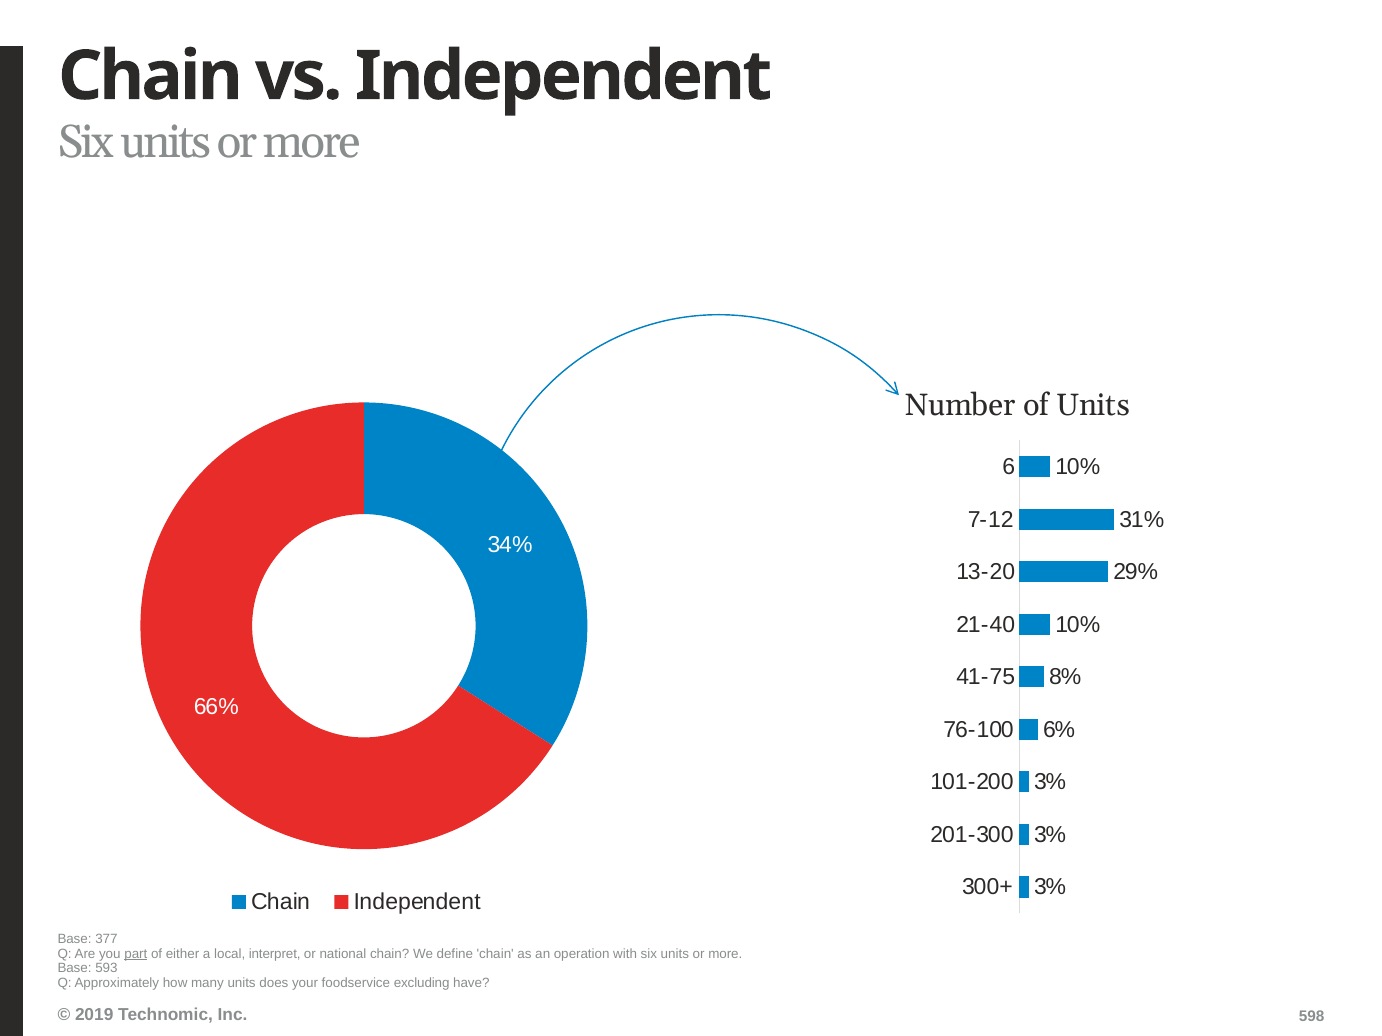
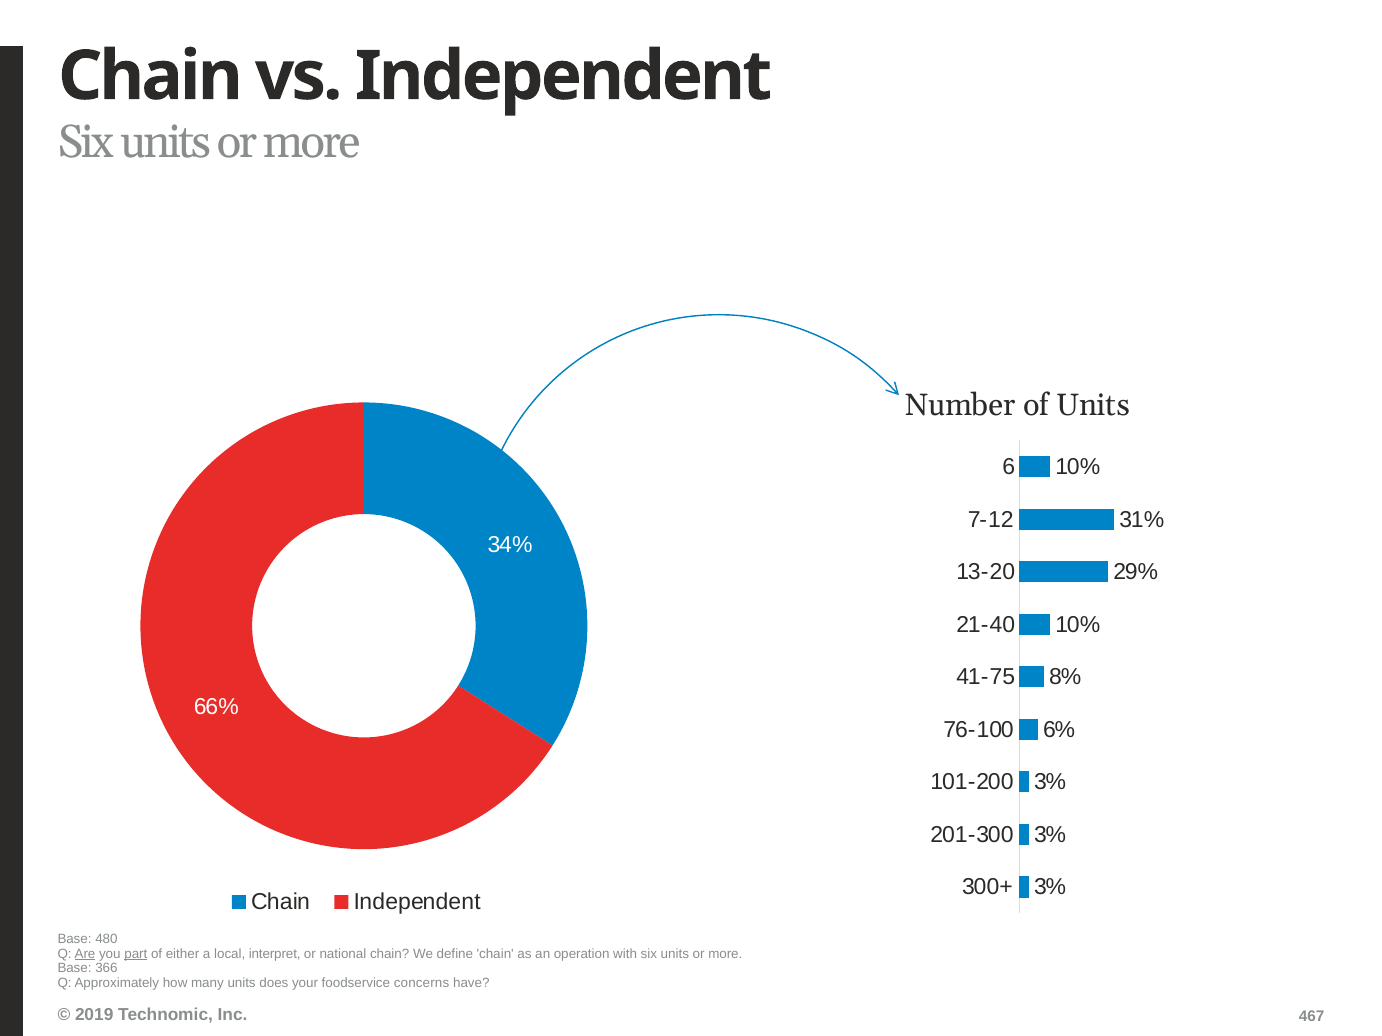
377: 377 -> 480
Are underline: none -> present
593: 593 -> 366
excluding: excluding -> concerns
598: 598 -> 467
